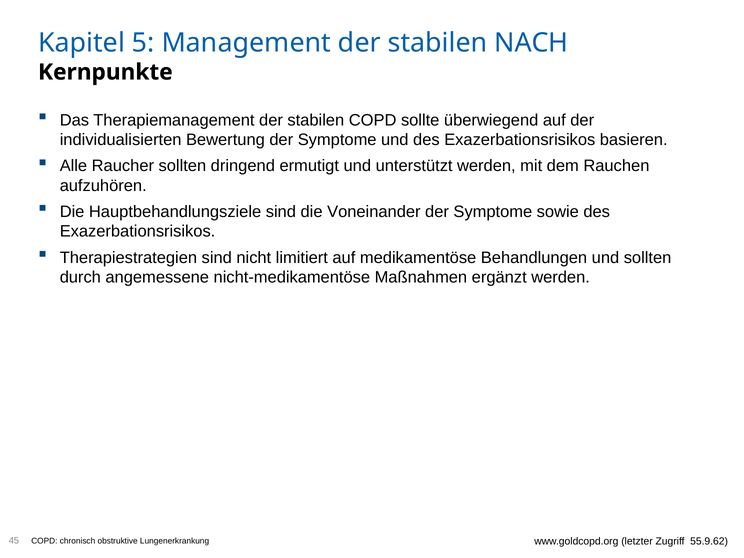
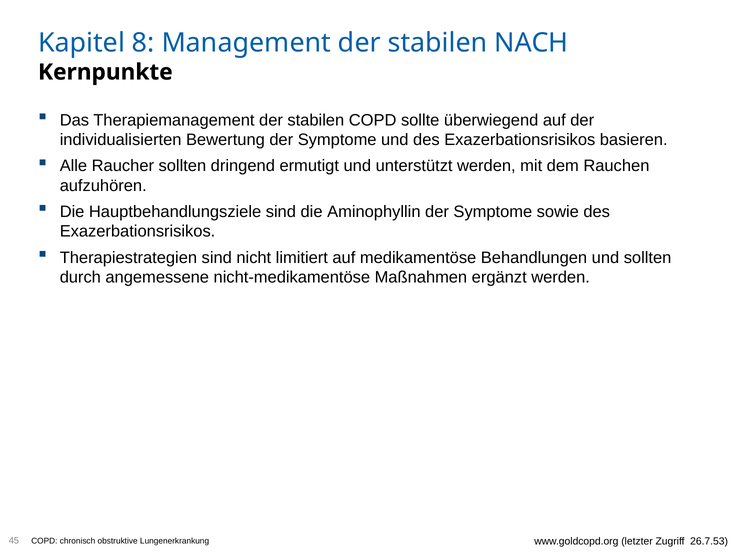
5: 5 -> 8
Voneinander: Voneinander -> Aminophyllin
55.9.62: 55.9.62 -> 26.7.53
